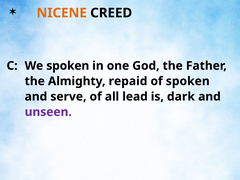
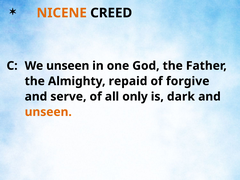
We spoken: spoken -> unseen
of spoken: spoken -> forgive
lead: lead -> only
unseen at (48, 112) colour: purple -> orange
